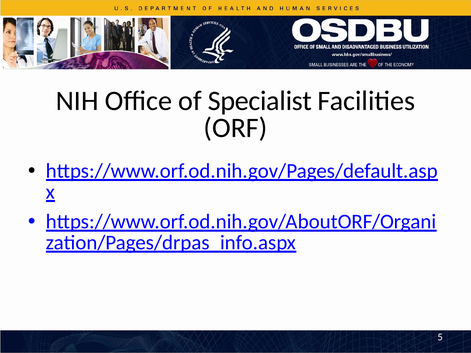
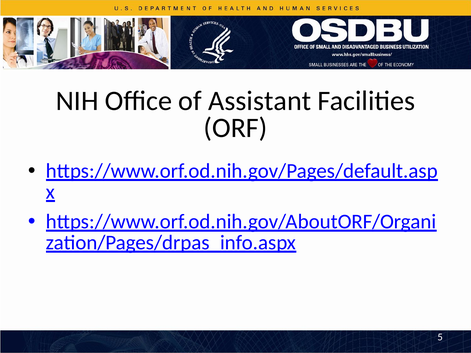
Specialist: Specialist -> Assistant
